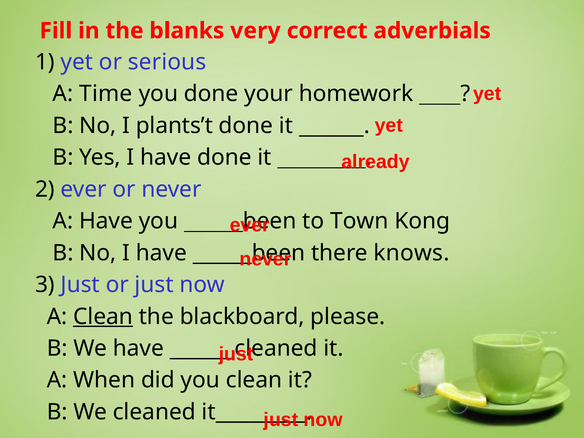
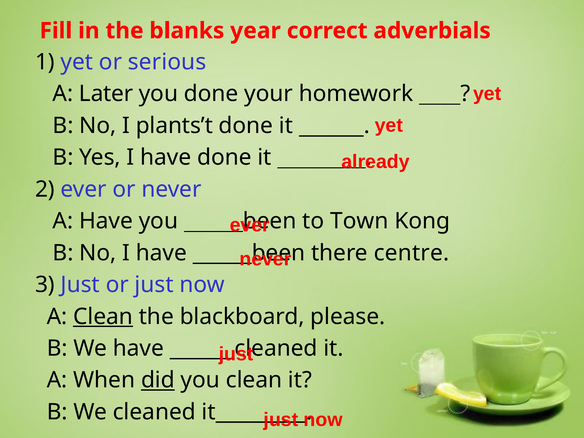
very: very -> year
Time: Time -> Later
knows: knows -> centre
did underline: none -> present
